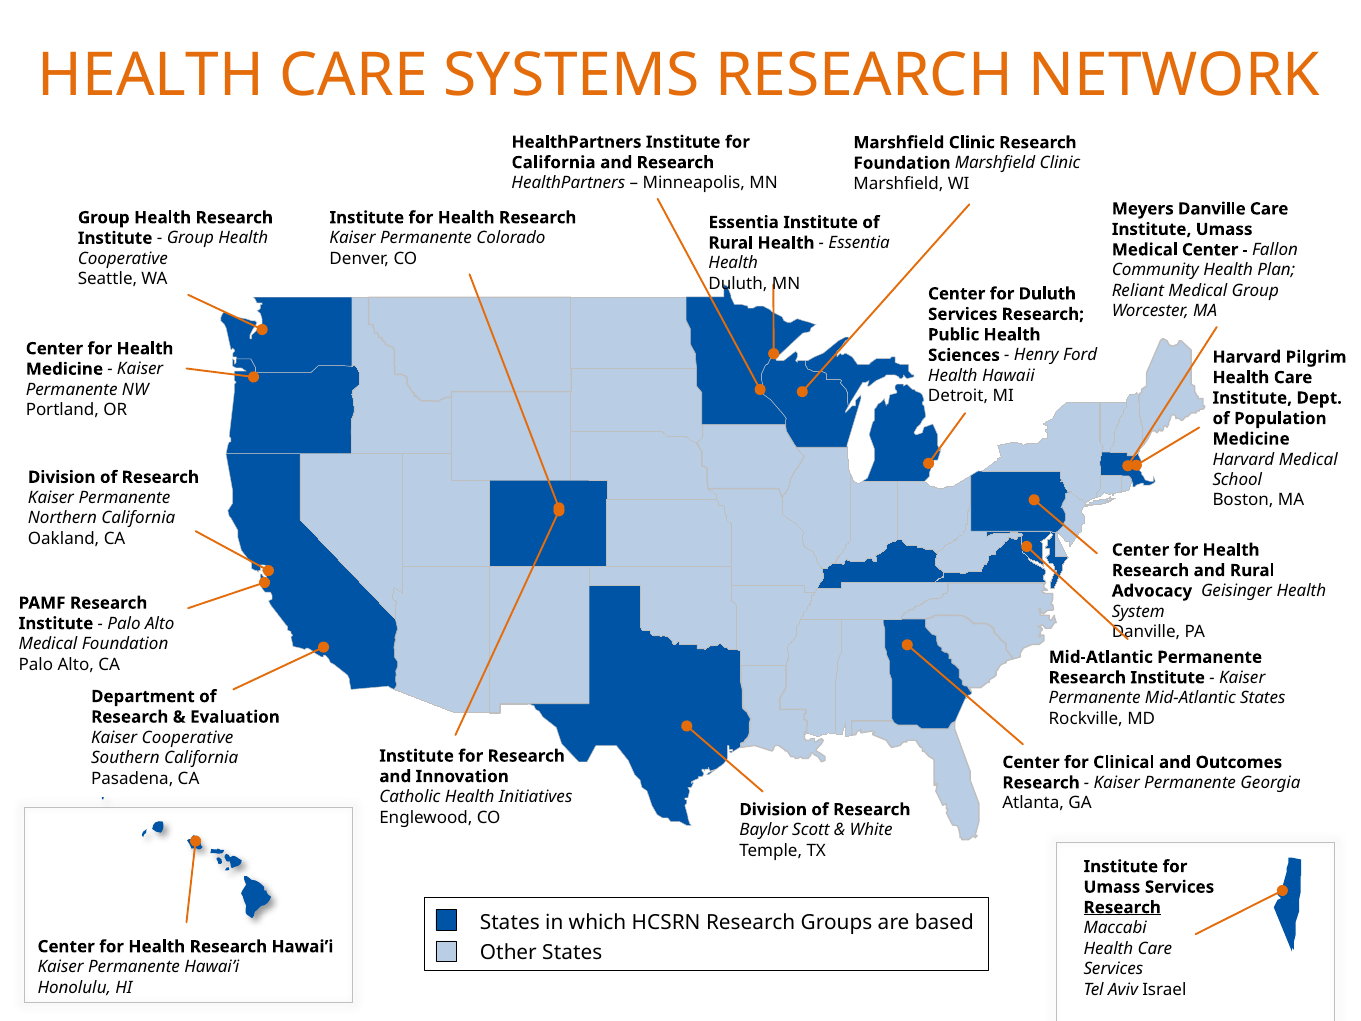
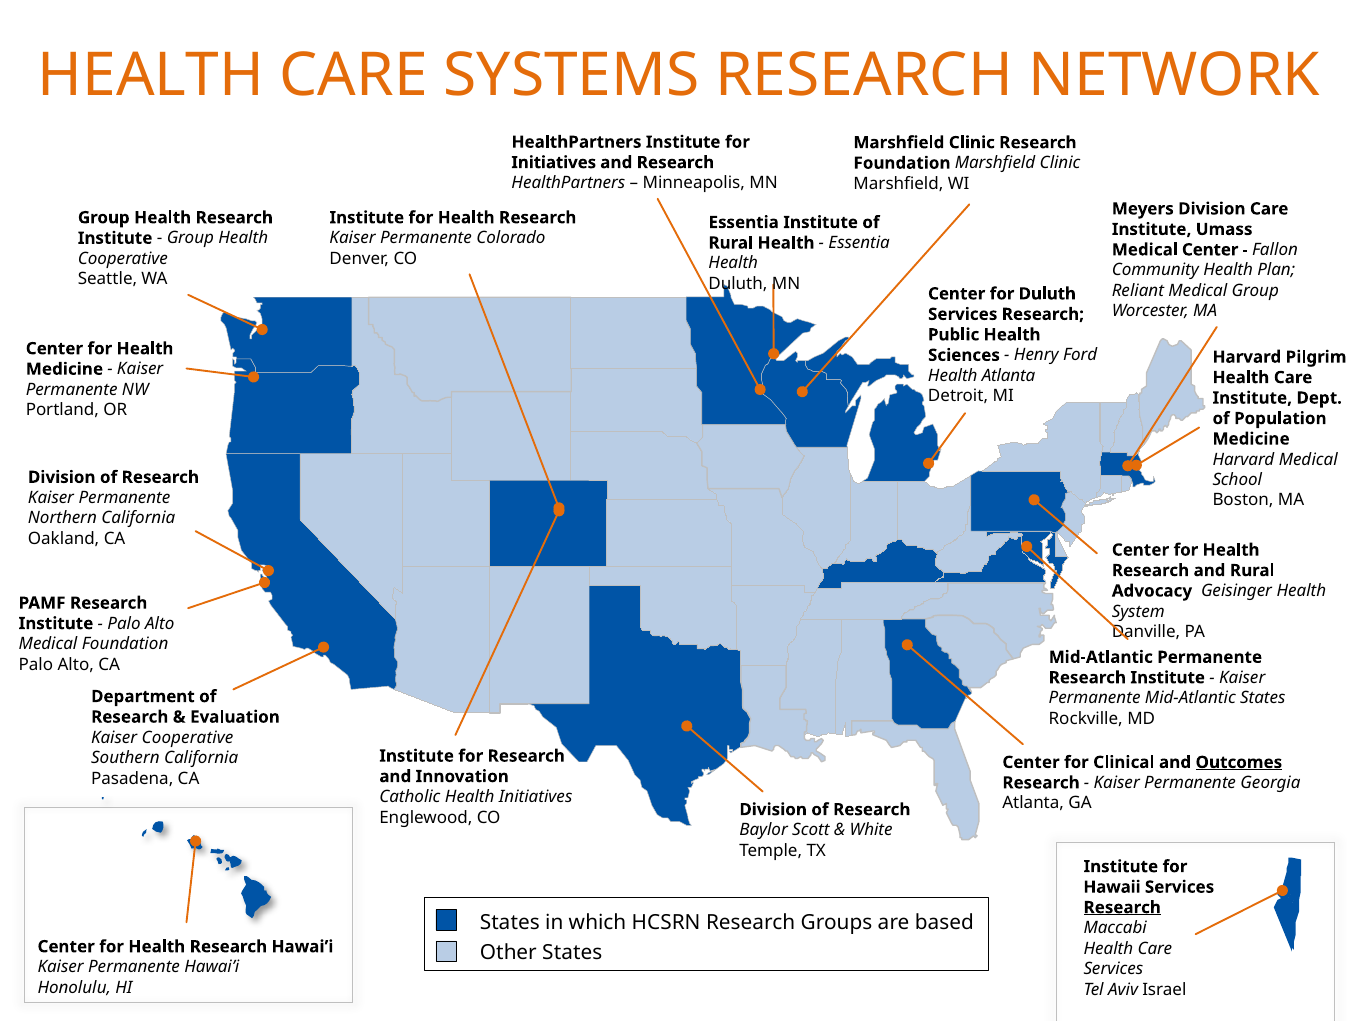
California at (554, 163): California -> Initiatives
Meyers Danville: Danville -> Division
Health Hawaii: Hawaii -> Atlanta
Outcomes underline: none -> present
Umass at (1112, 887): Umass -> Hawaii
